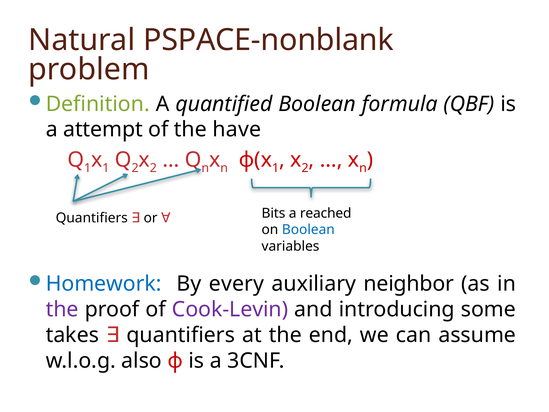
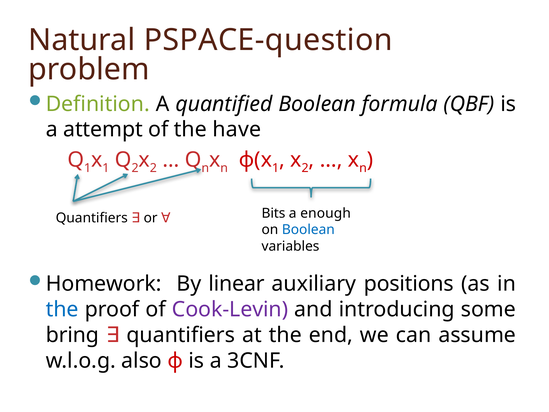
PSPACE-nonblank: PSPACE-nonblank -> PSPACE-question
reached: reached -> enough
Homework colour: blue -> black
every: every -> linear
neighbor: neighbor -> positions
the at (62, 309) colour: purple -> blue
takes: takes -> bring
